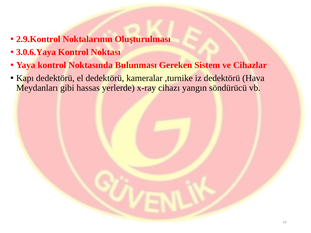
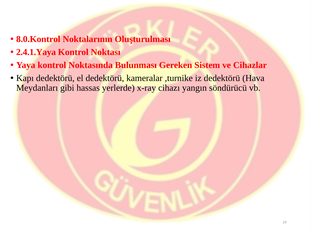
2.9.Kontrol: 2.9.Kontrol -> 8.0.Kontrol
3.0.6.Yaya: 3.0.6.Yaya -> 2.4.1.Yaya
